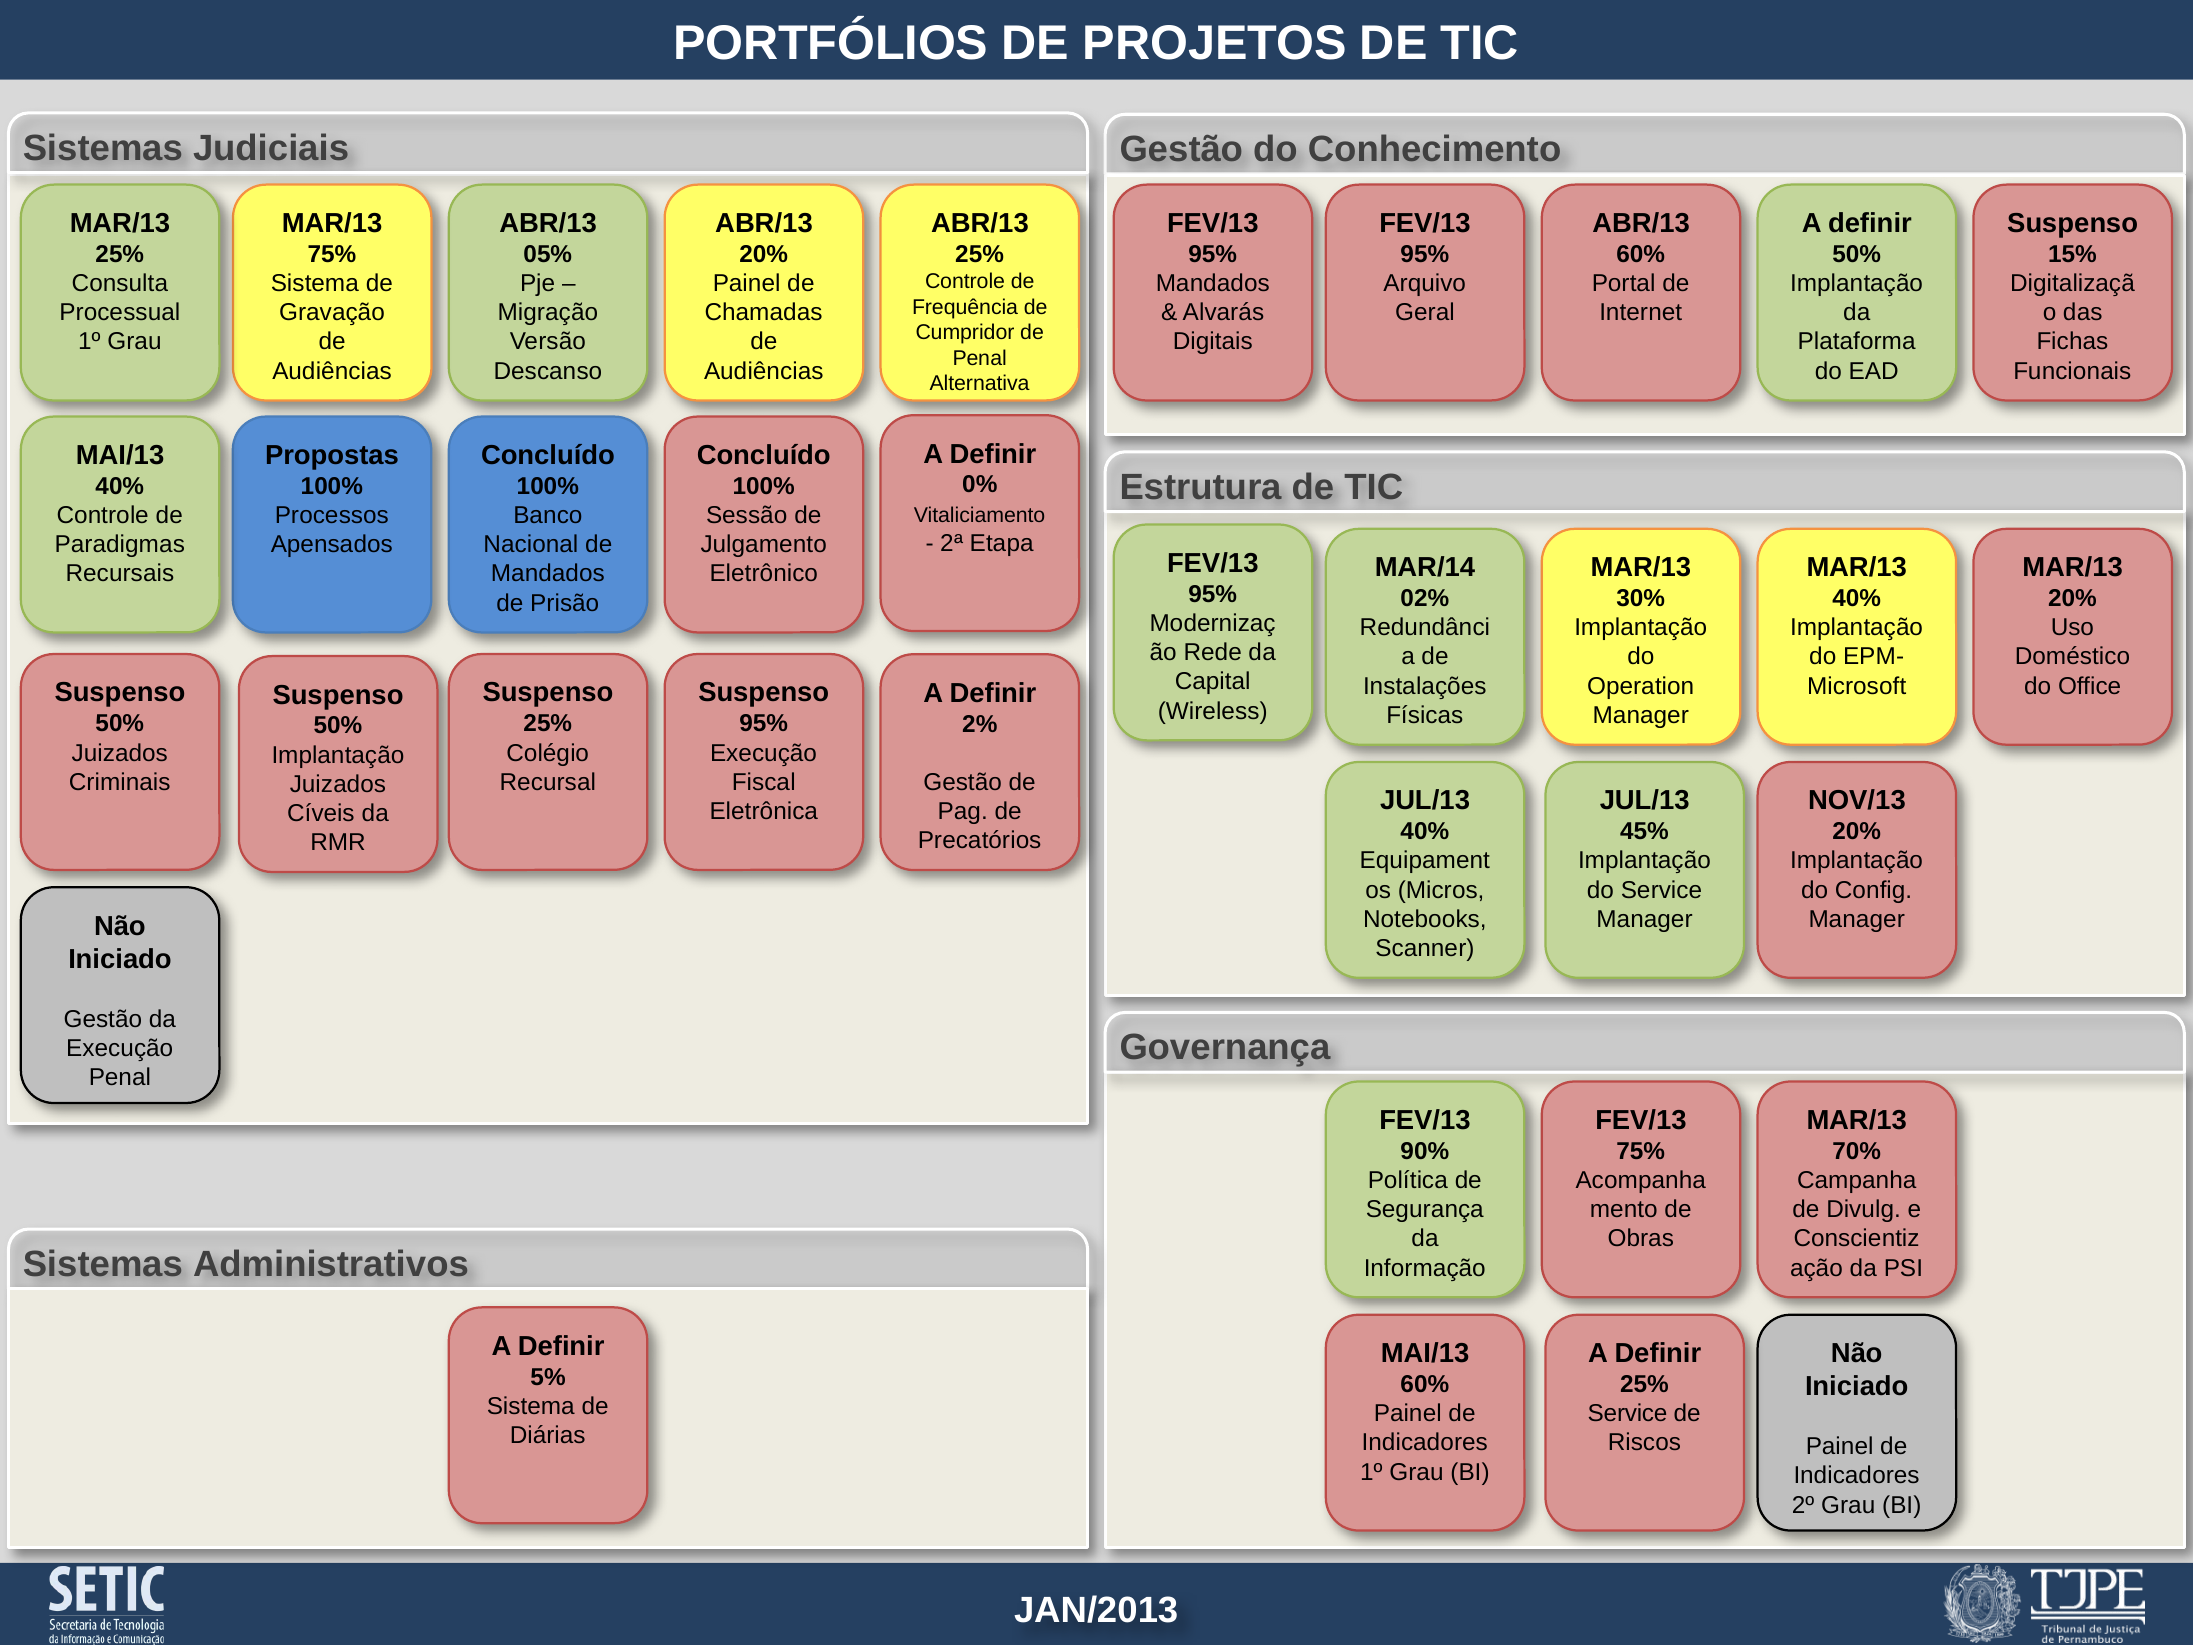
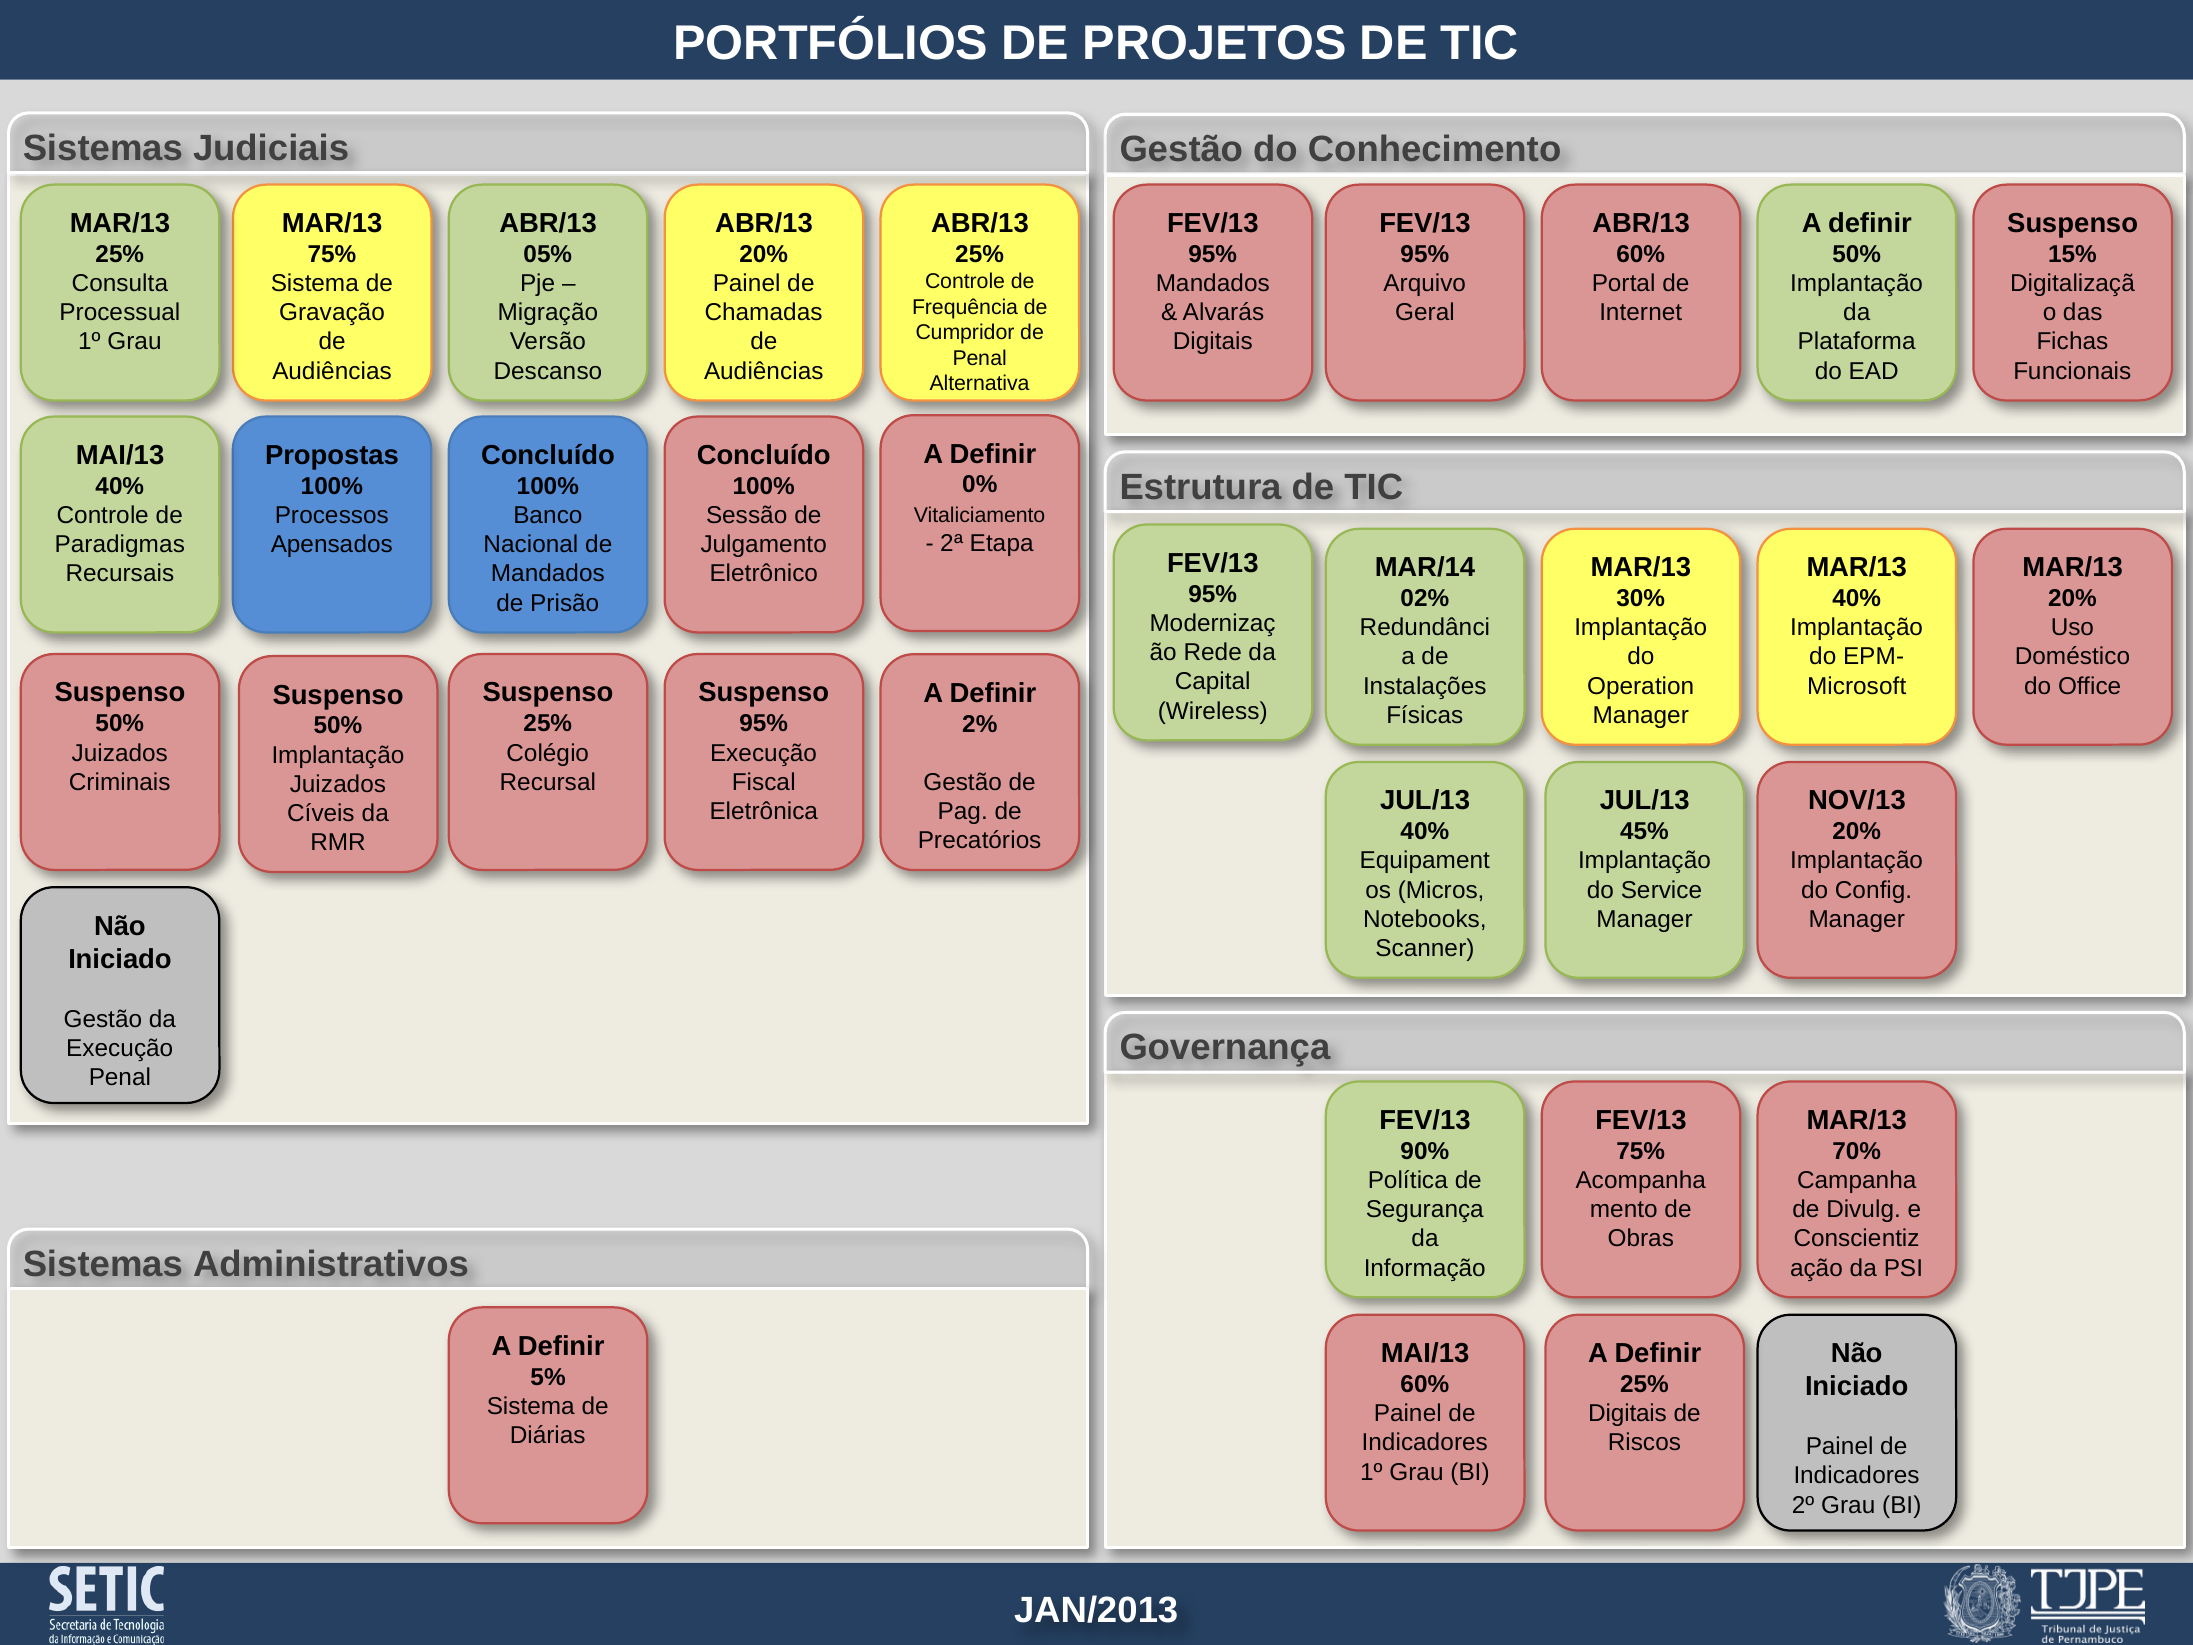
Service at (1628, 1413): Service -> Digitais
